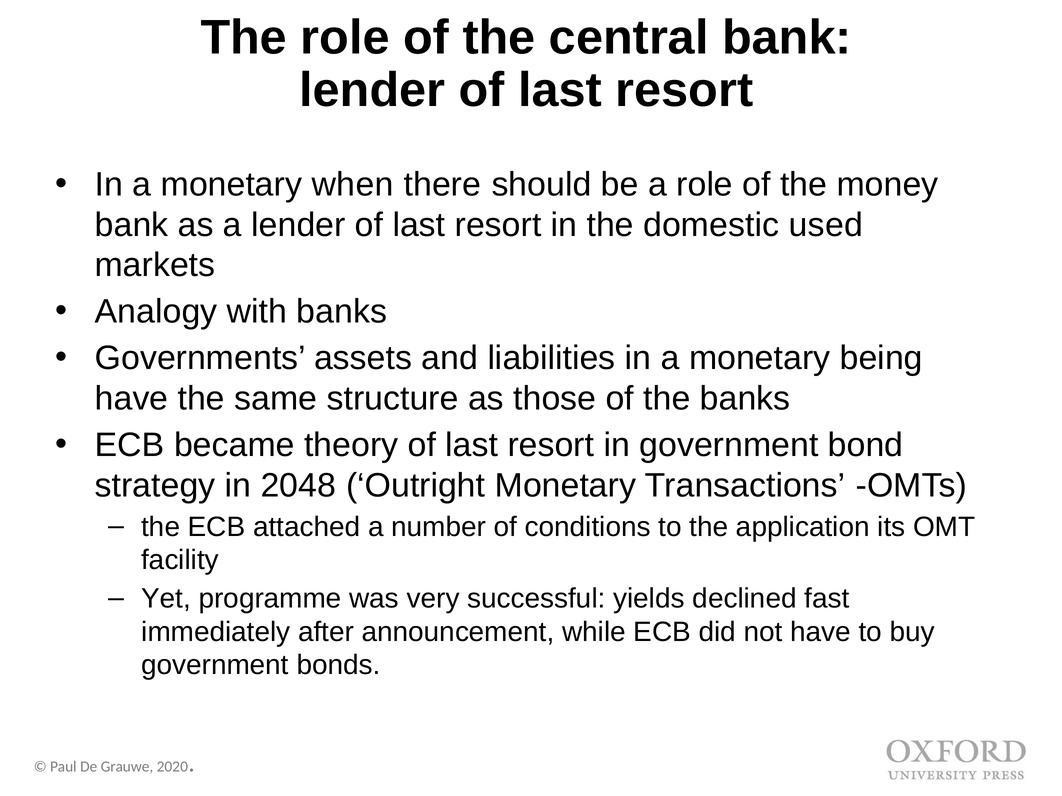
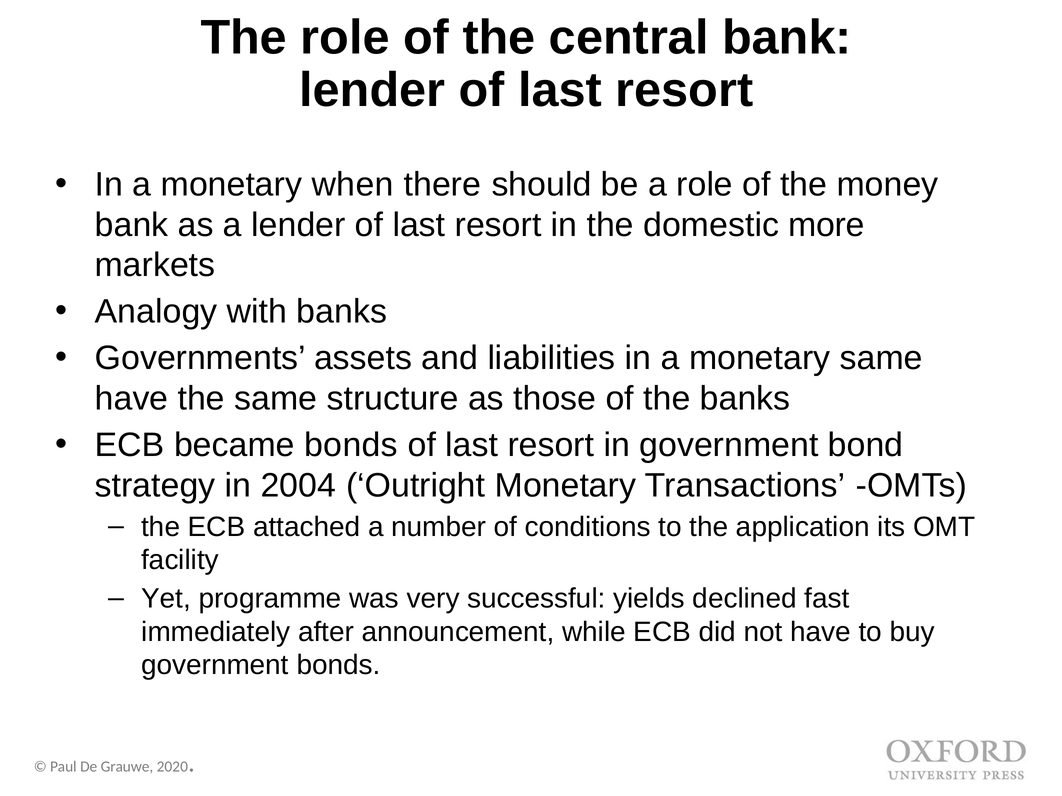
used: used -> more
monetary being: being -> same
became theory: theory -> bonds
2048: 2048 -> 2004
